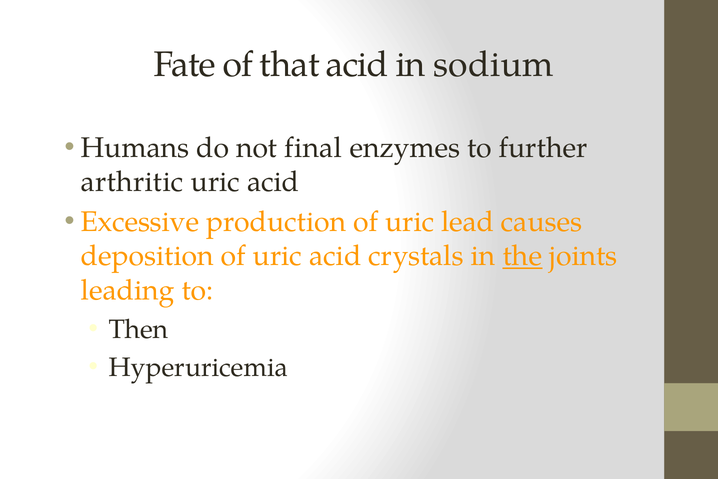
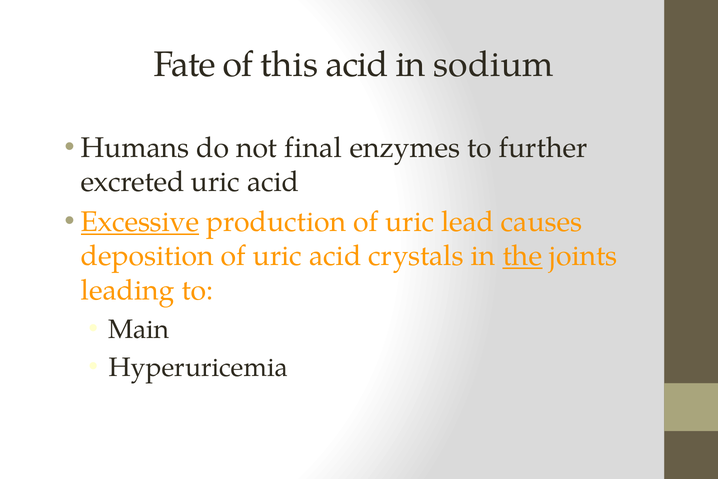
that: that -> this
arthritic: arthritic -> excreted
Excessive underline: none -> present
Then: Then -> Main
